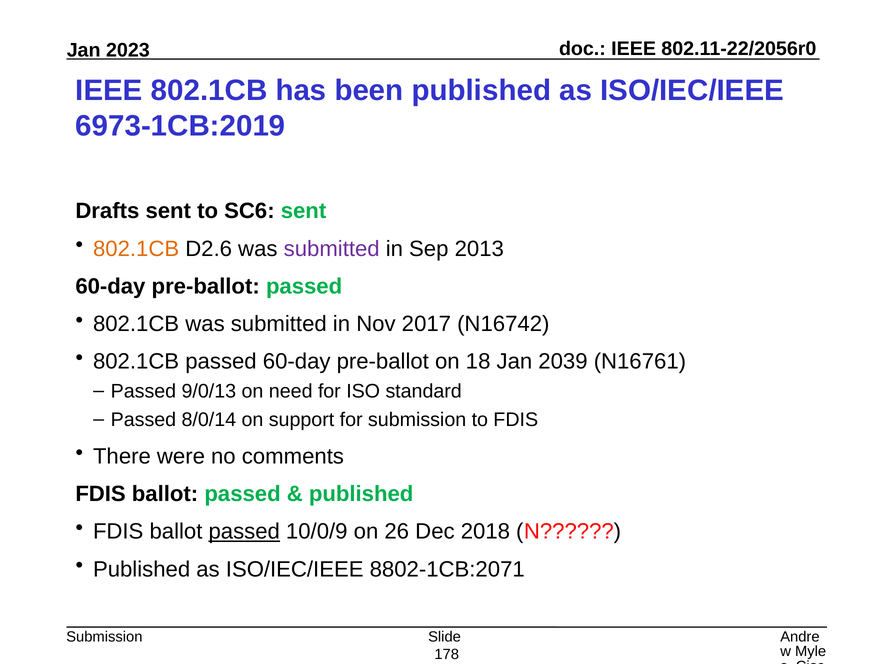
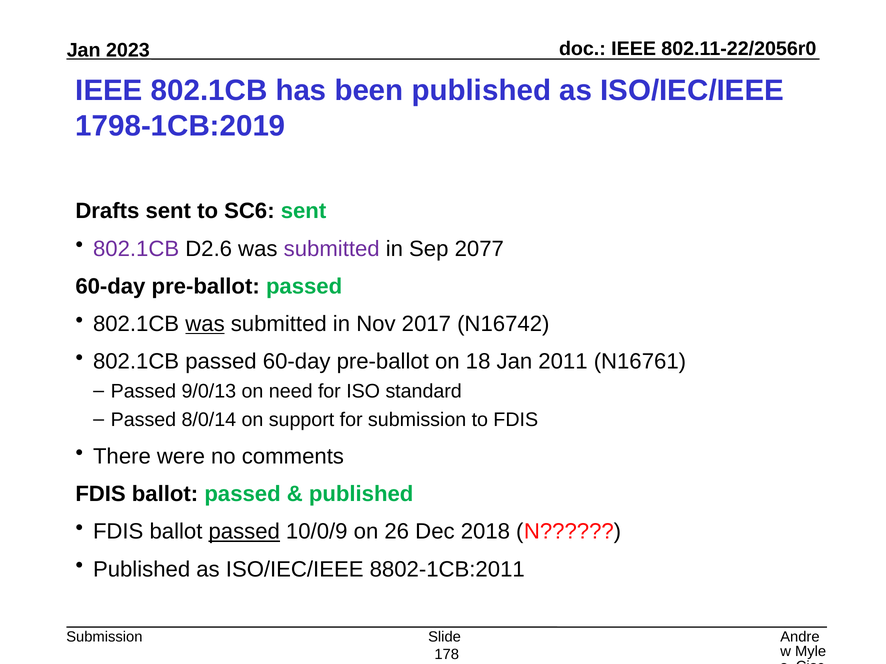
6973-1CB:2019: 6973-1CB:2019 -> 1798-1CB:2019
802.1CB at (136, 249) colour: orange -> purple
2013: 2013 -> 2077
was at (205, 324) underline: none -> present
2039: 2039 -> 2011
8802-1CB:2071: 8802-1CB:2071 -> 8802-1CB:2011
